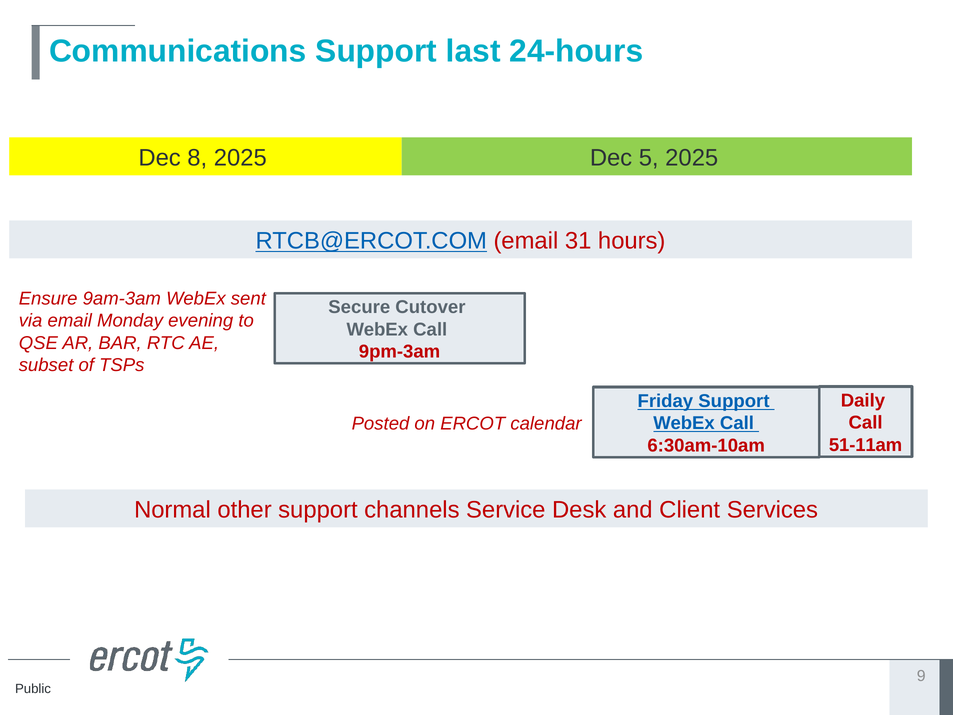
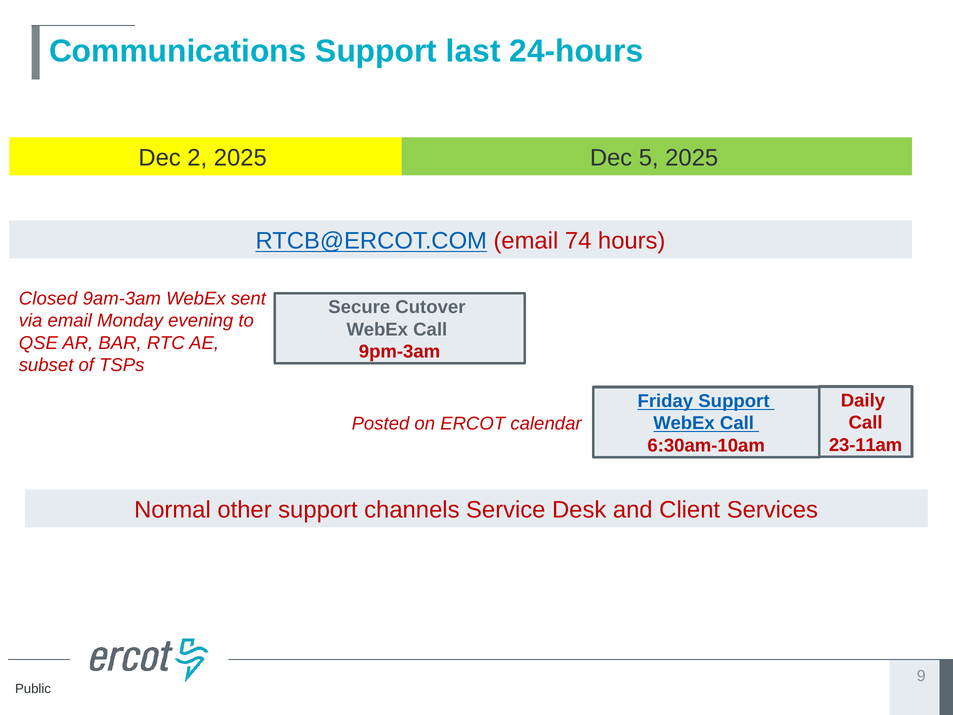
8: 8 -> 2
31: 31 -> 74
Ensure: Ensure -> Closed
51-11am: 51-11am -> 23-11am
